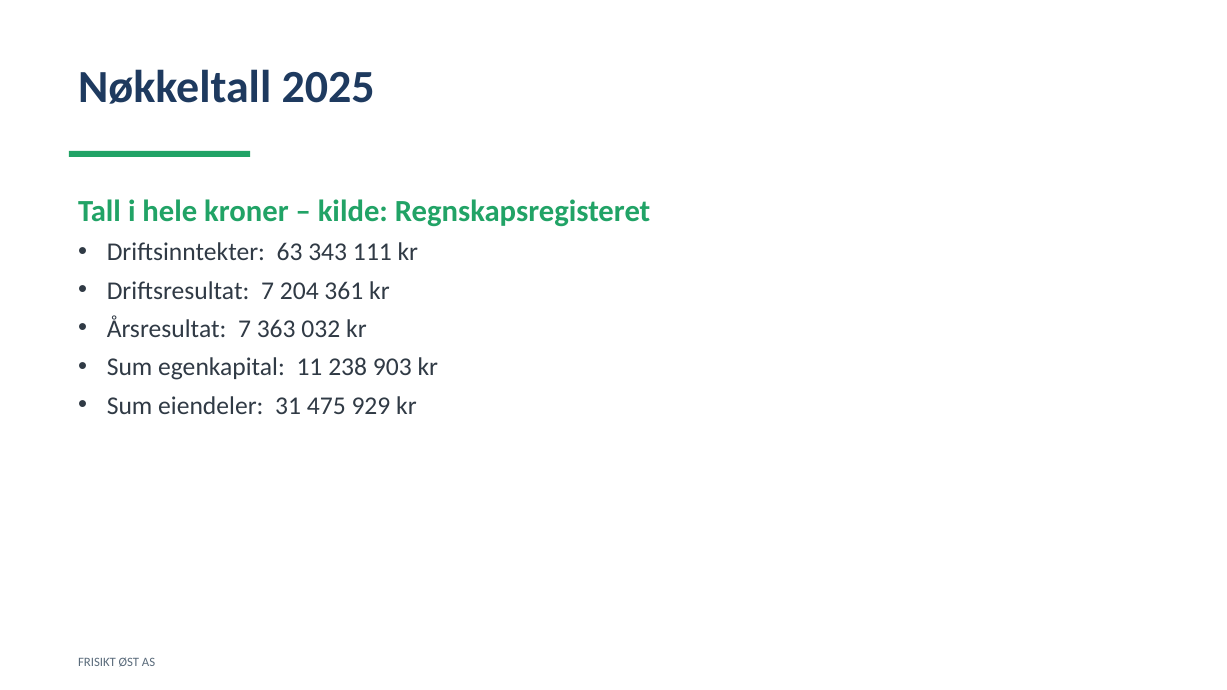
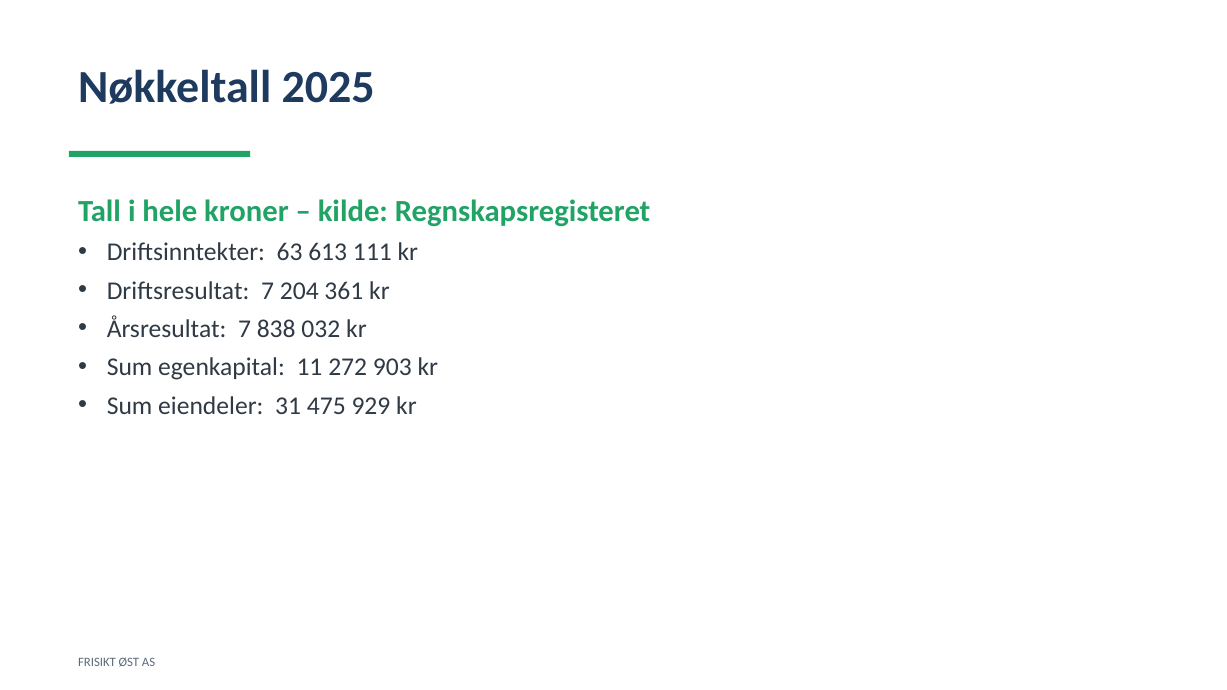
343: 343 -> 613
363: 363 -> 838
238: 238 -> 272
